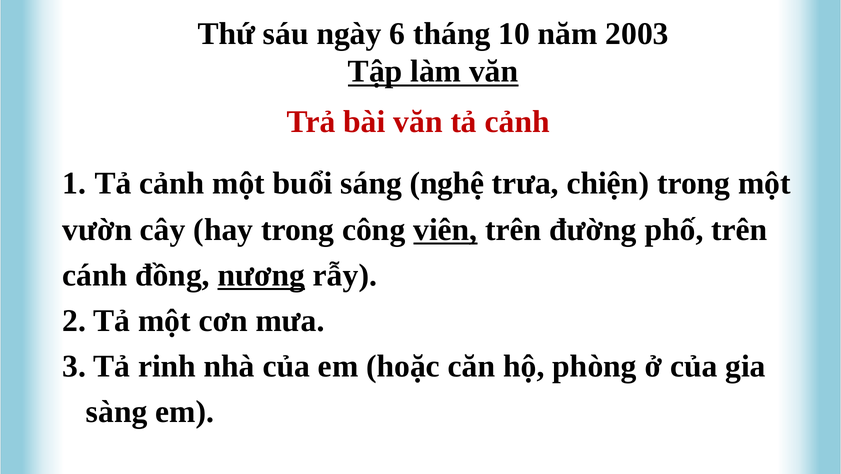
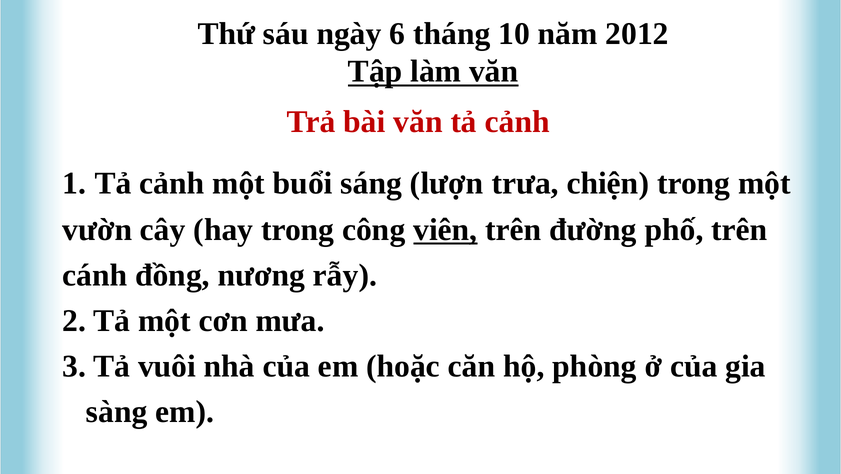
2003: 2003 -> 2012
nghệ: nghệ -> lượn
nương underline: present -> none
rinh: rinh -> vuôi
